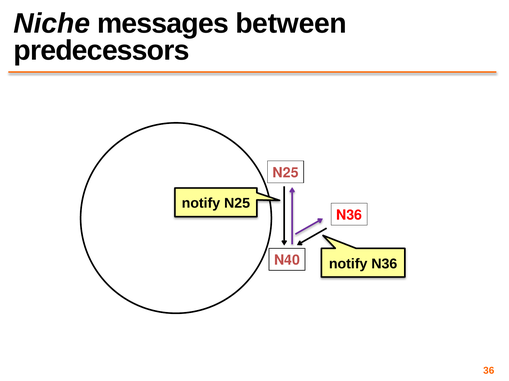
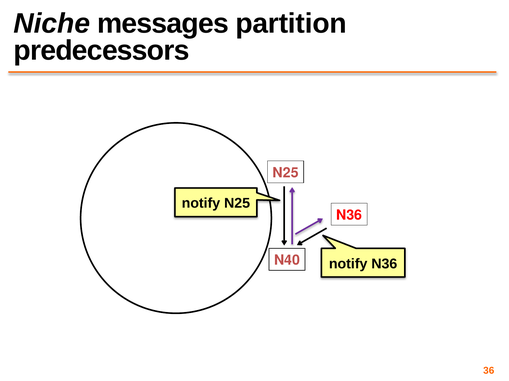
between: between -> partition
